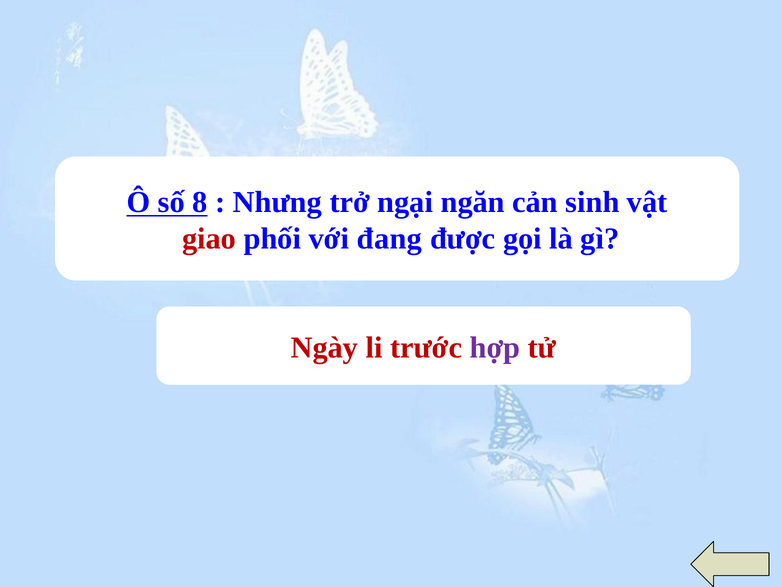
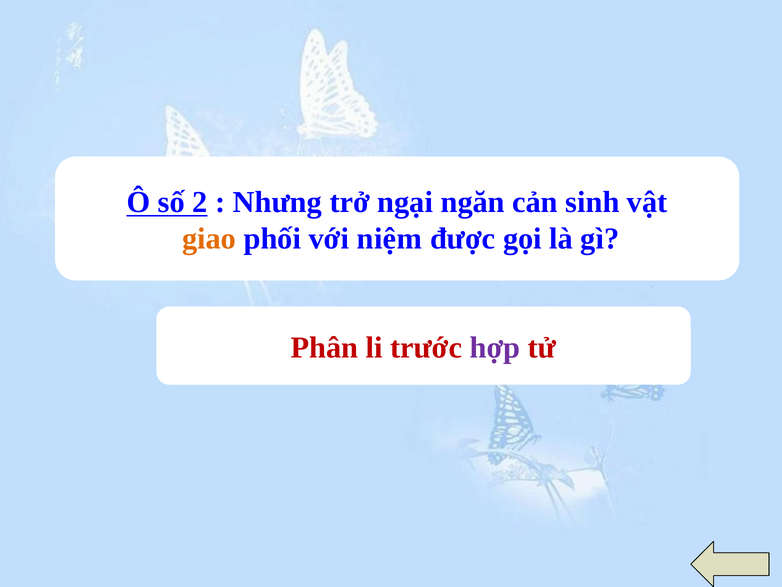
8: 8 -> 2
giao colour: red -> orange
đang: đang -> niệm
Ngày: Ngày -> Phân
